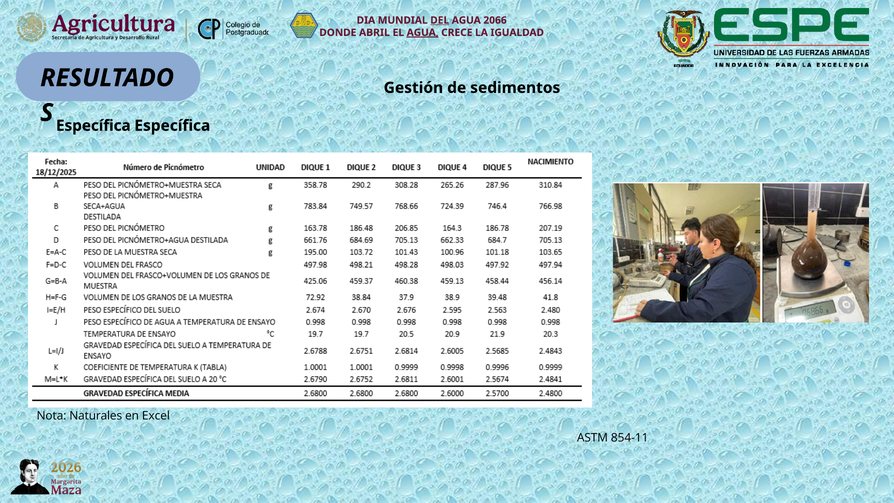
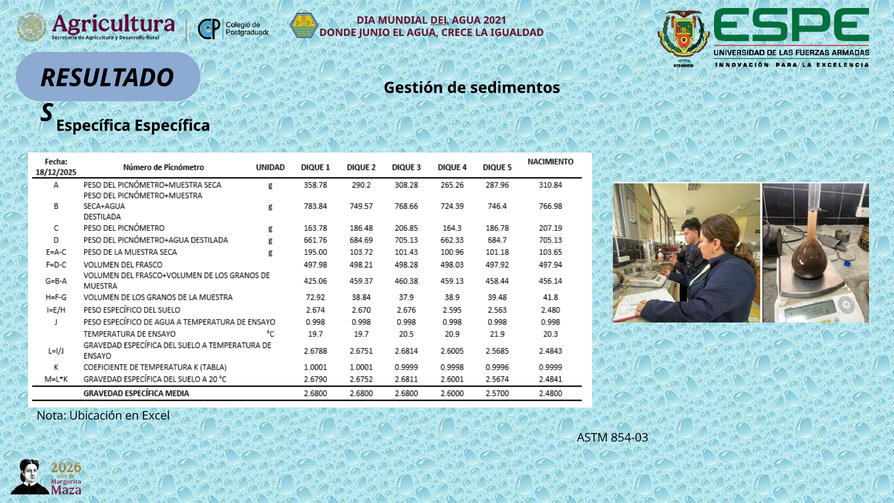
2066: 2066 -> 2021
ABRIL: ABRIL -> JUNIO
AGUA at (423, 33) underline: present -> none
Naturales: Naturales -> Ubicación
854-11: 854-11 -> 854-03
